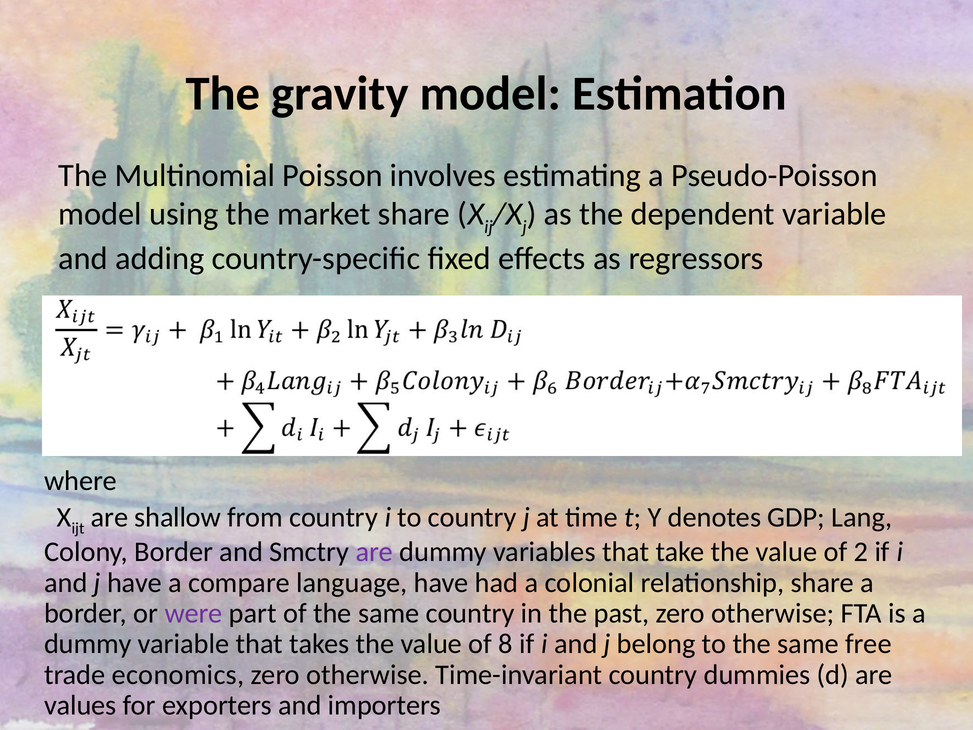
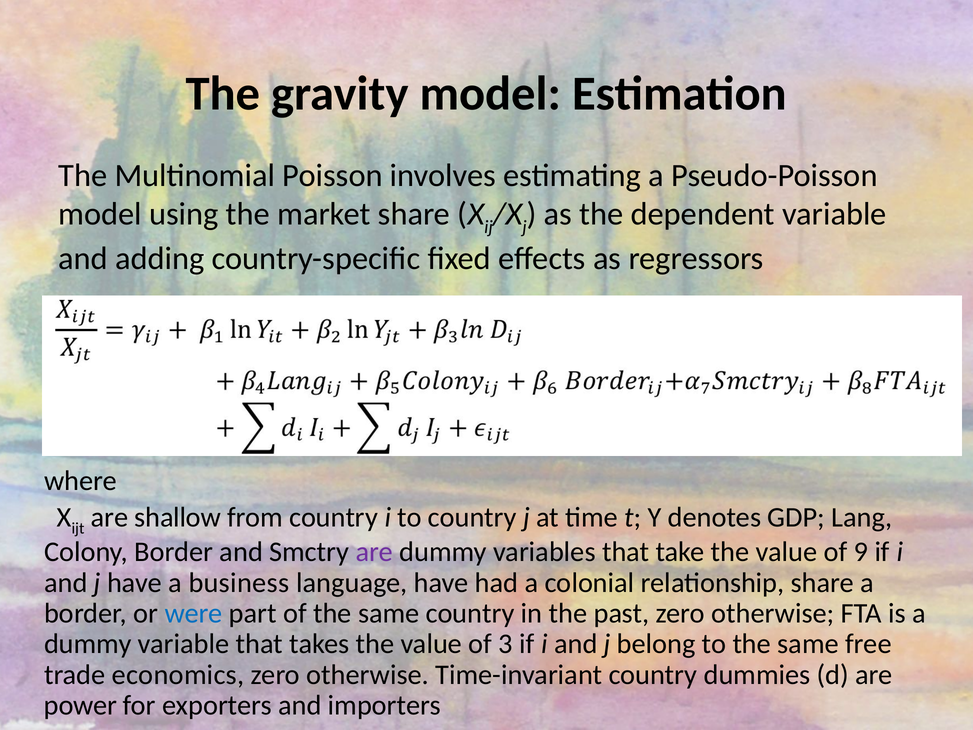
2: 2 -> 9
compare: compare -> business
were colour: purple -> blue
8: 8 -> 3
values: values -> power
